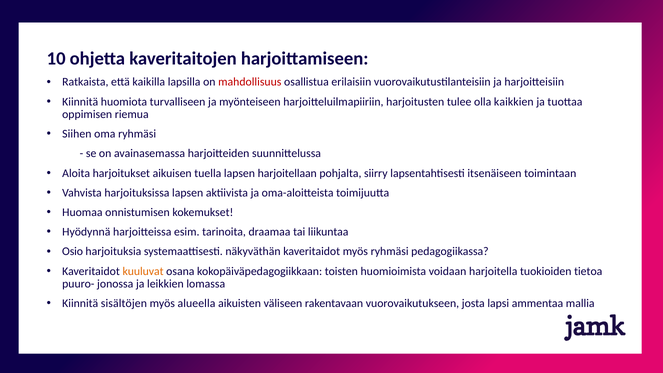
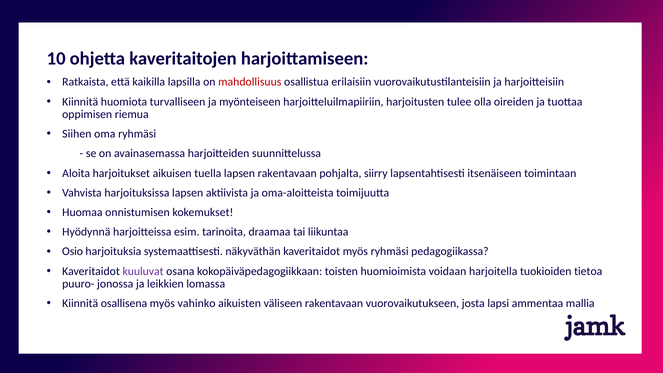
kaikkien: kaikkien -> oireiden
lapsen harjoitellaan: harjoitellaan -> rakentavaan
kuuluvat colour: orange -> purple
sisältöjen: sisältöjen -> osallisena
alueella: alueella -> vahinko
